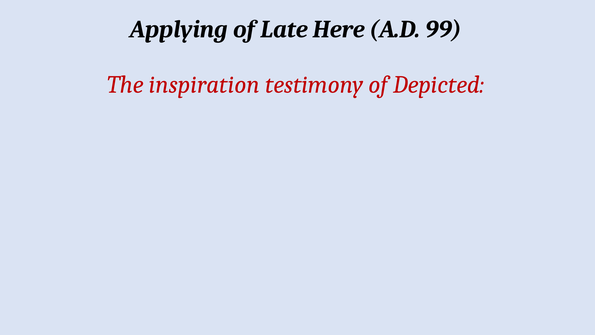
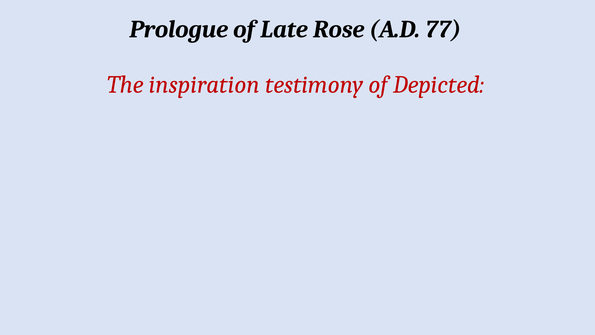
Applying: Applying -> Prologue
Here: Here -> Rose
99: 99 -> 77
